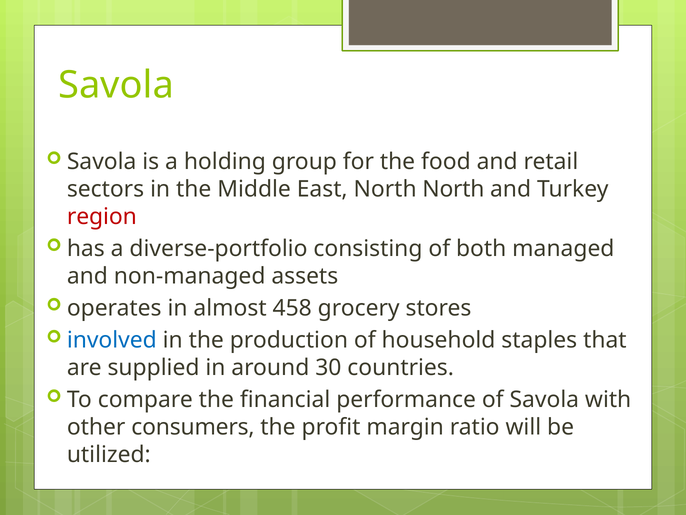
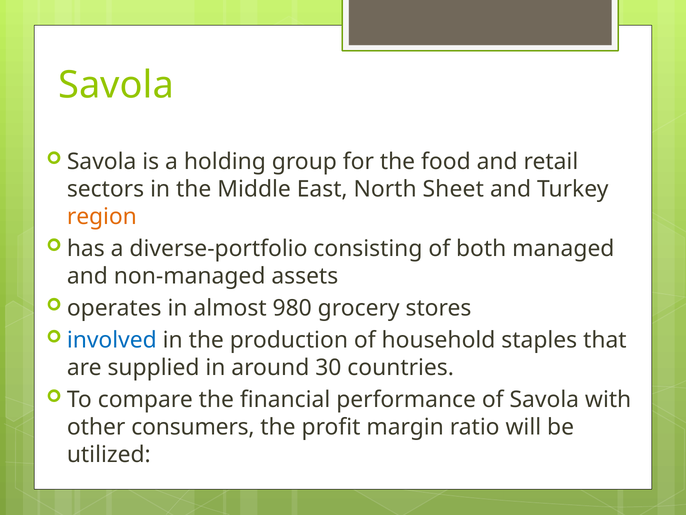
North North: North -> Sheet
region colour: red -> orange
458: 458 -> 980
